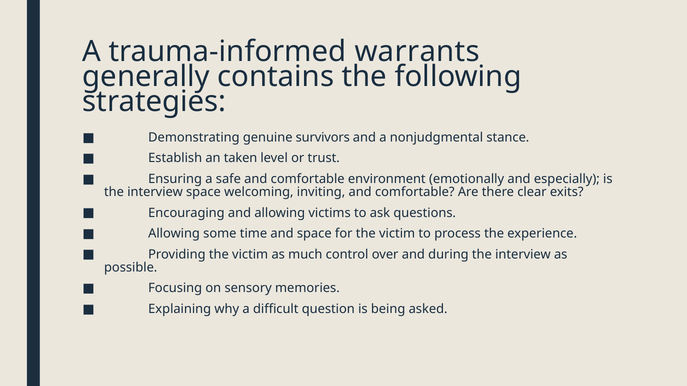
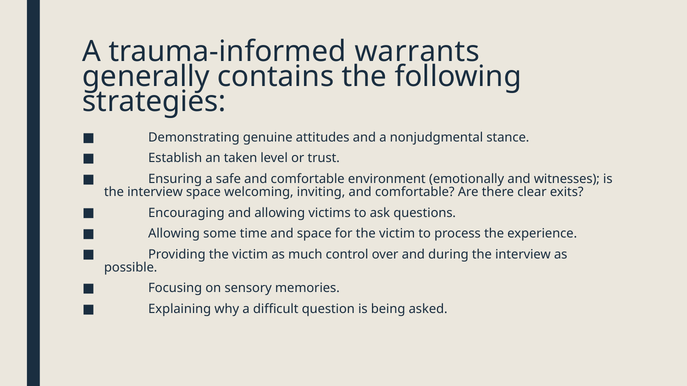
survivors: survivors -> attitudes
especially: especially -> witnesses
